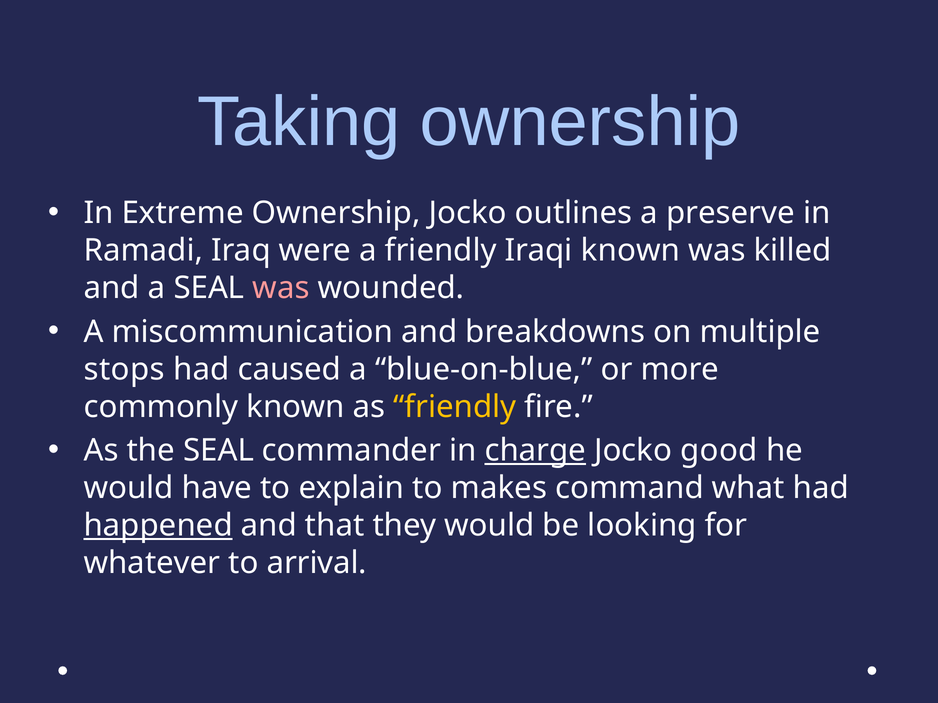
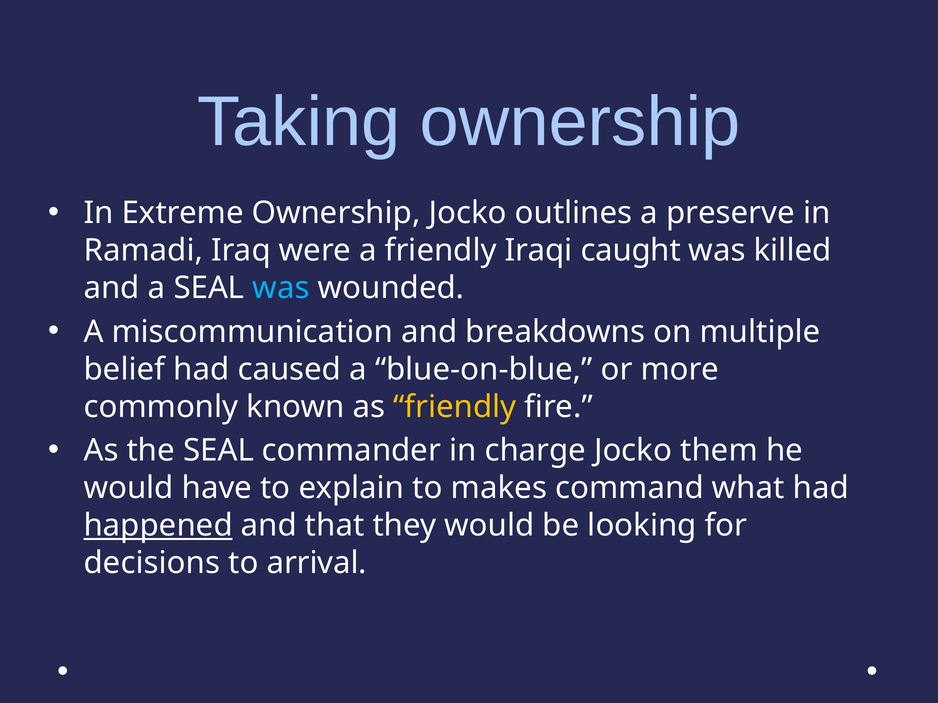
Iraqi known: known -> caught
was at (281, 288) colour: pink -> light blue
stops: stops -> belief
charge underline: present -> none
good: good -> them
whatever: whatever -> decisions
